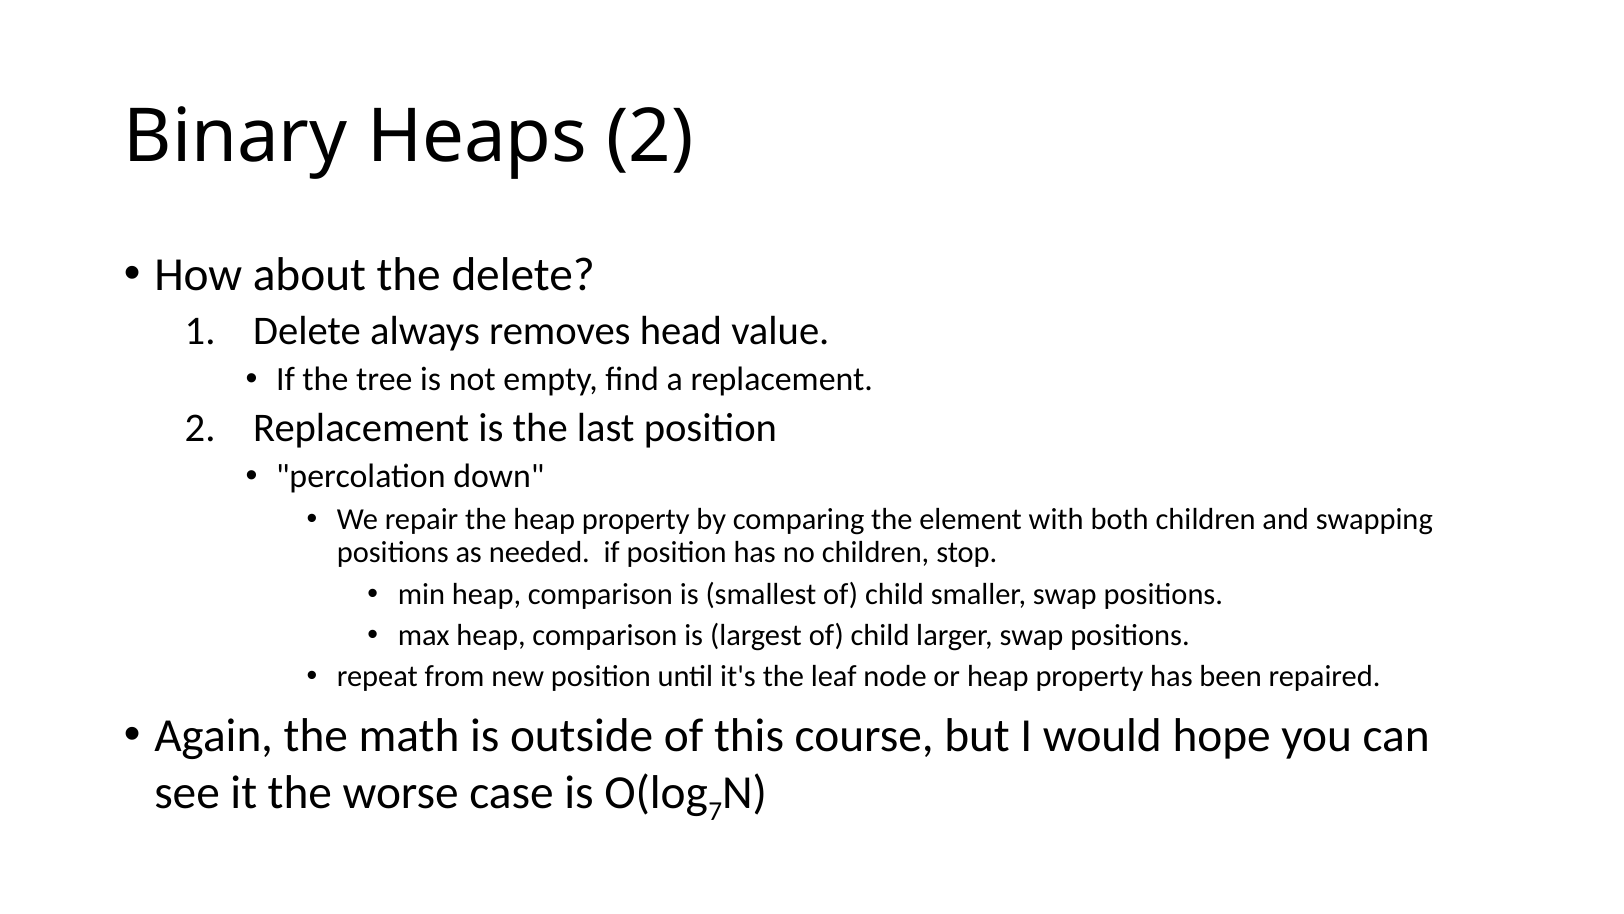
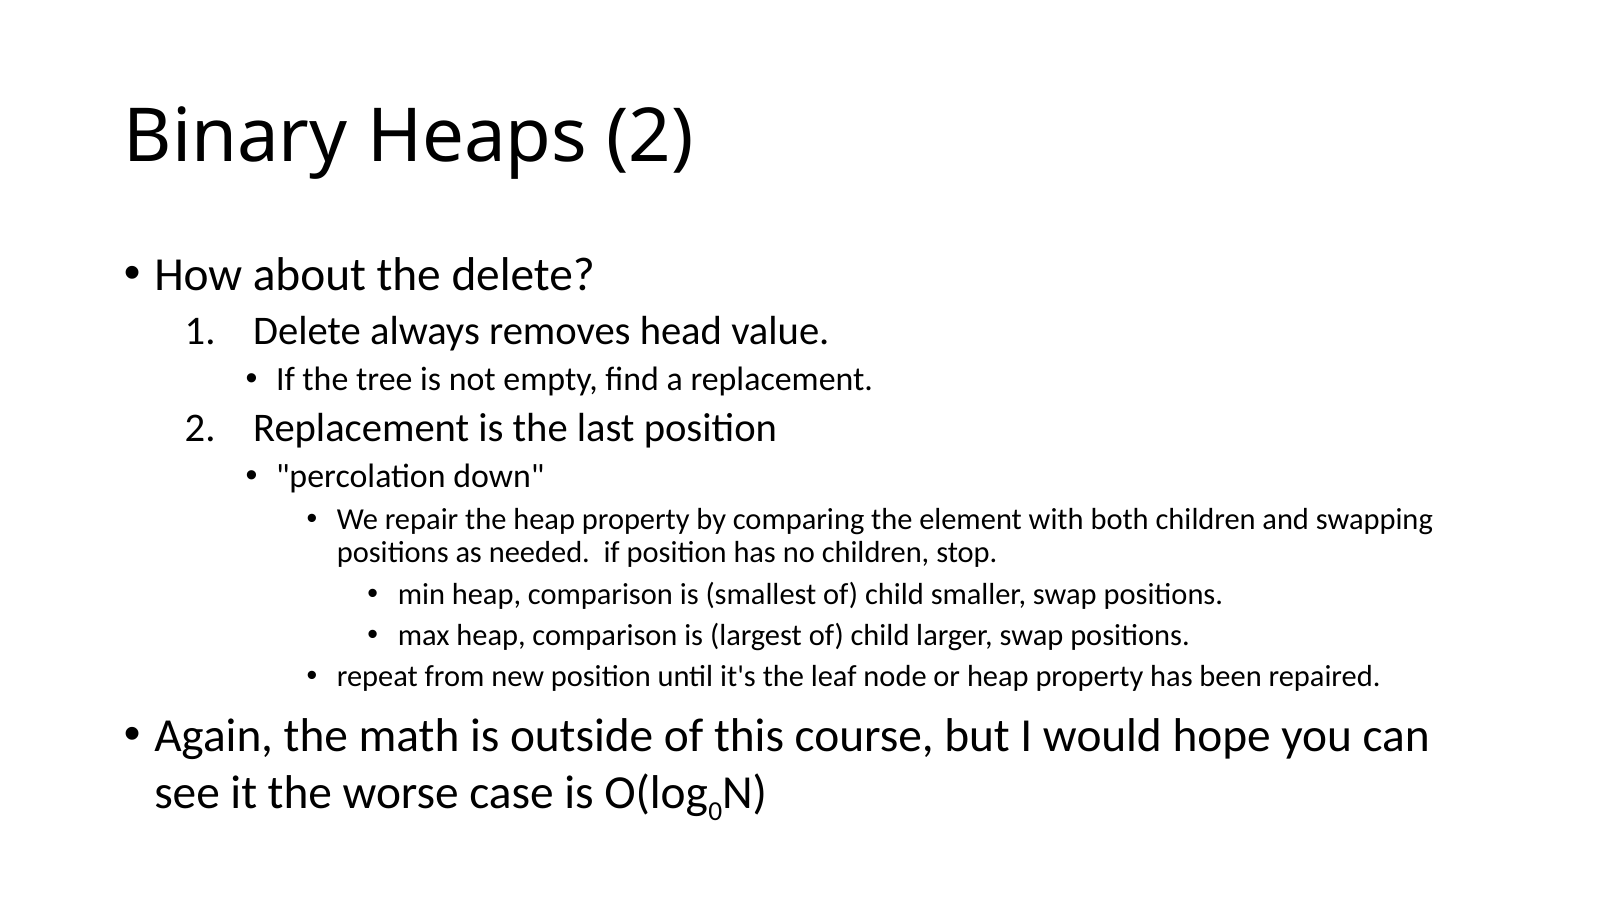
7: 7 -> 0
